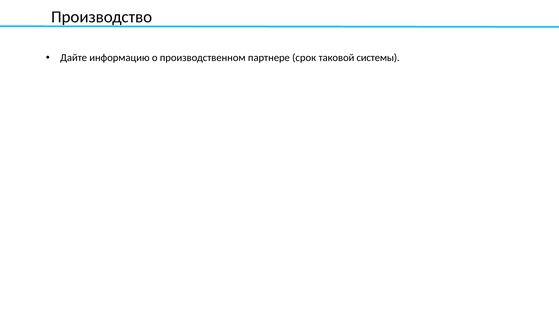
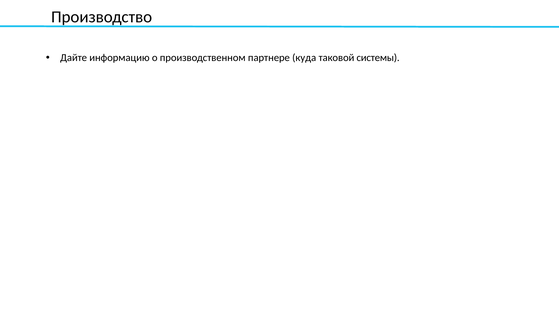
срок: срок -> куда
